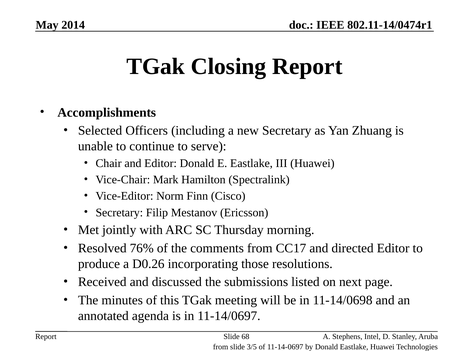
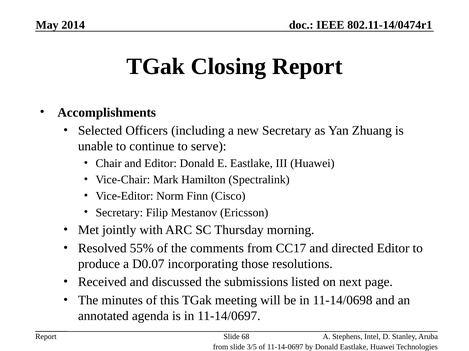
76%: 76% -> 55%
D0.26: D0.26 -> D0.07
